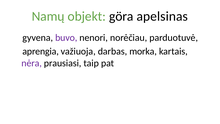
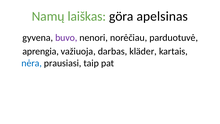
objekt: objekt -> laiškas
morka: morka -> kläder
nėra colour: purple -> blue
